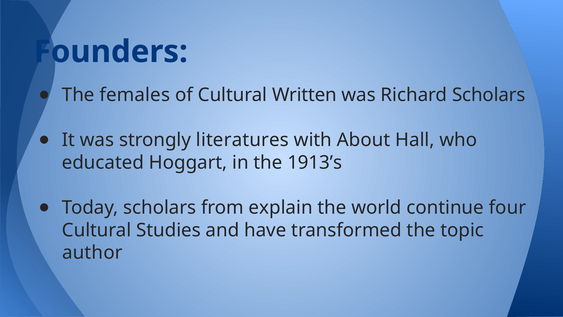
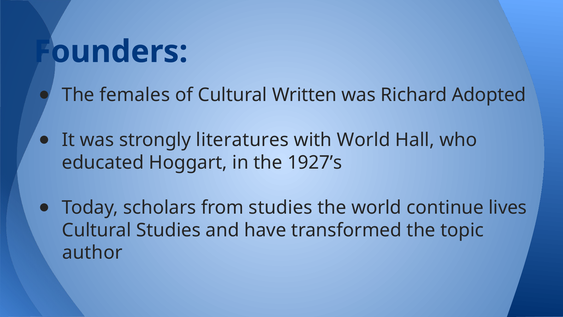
Richard Scholars: Scholars -> Adopted
with About: About -> World
1913’s: 1913’s -> 1927’s
from explain: explain -> studies
four: four -> lives
